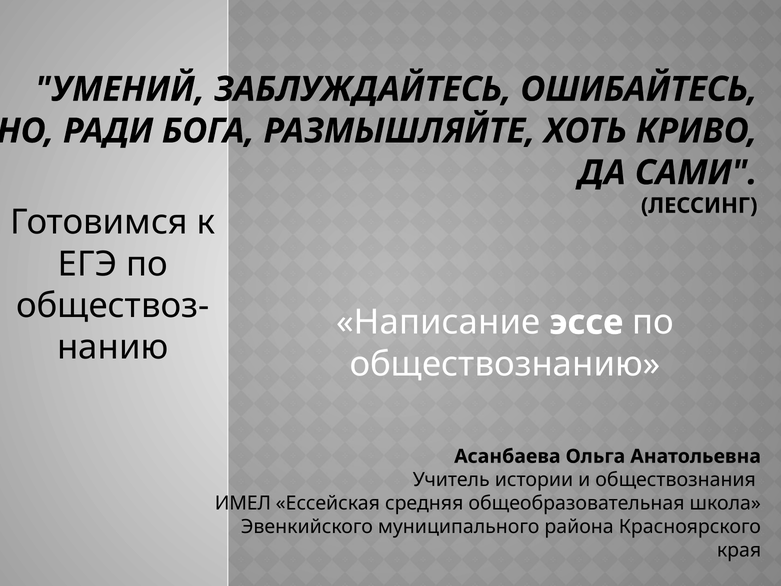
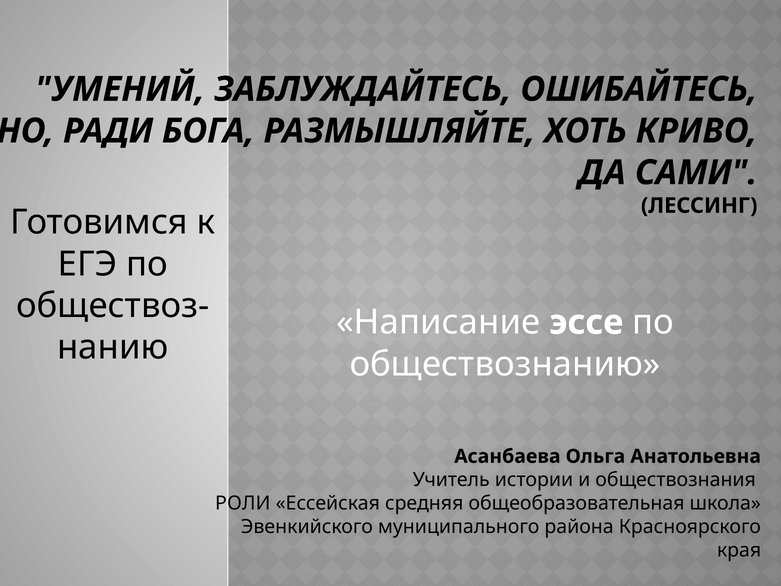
ИМЕЛ: ИМЕЛ -> РОЛИ
